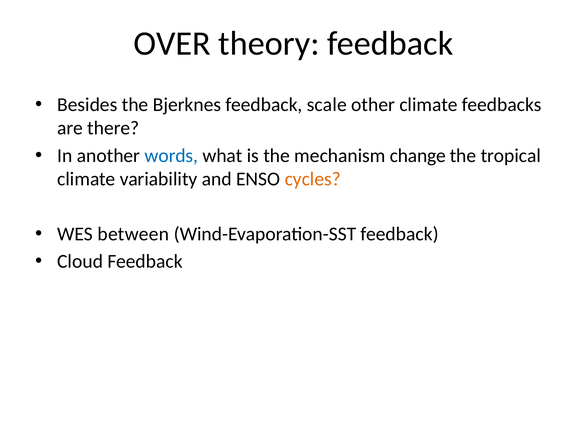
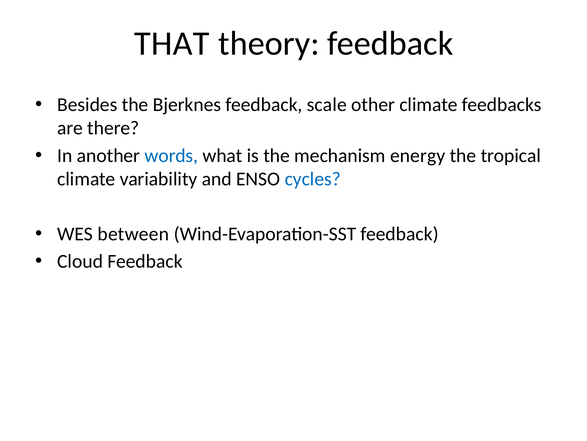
OVER: OVER -> THAT
change: change -> energy
cycles colour: orange -> blue
